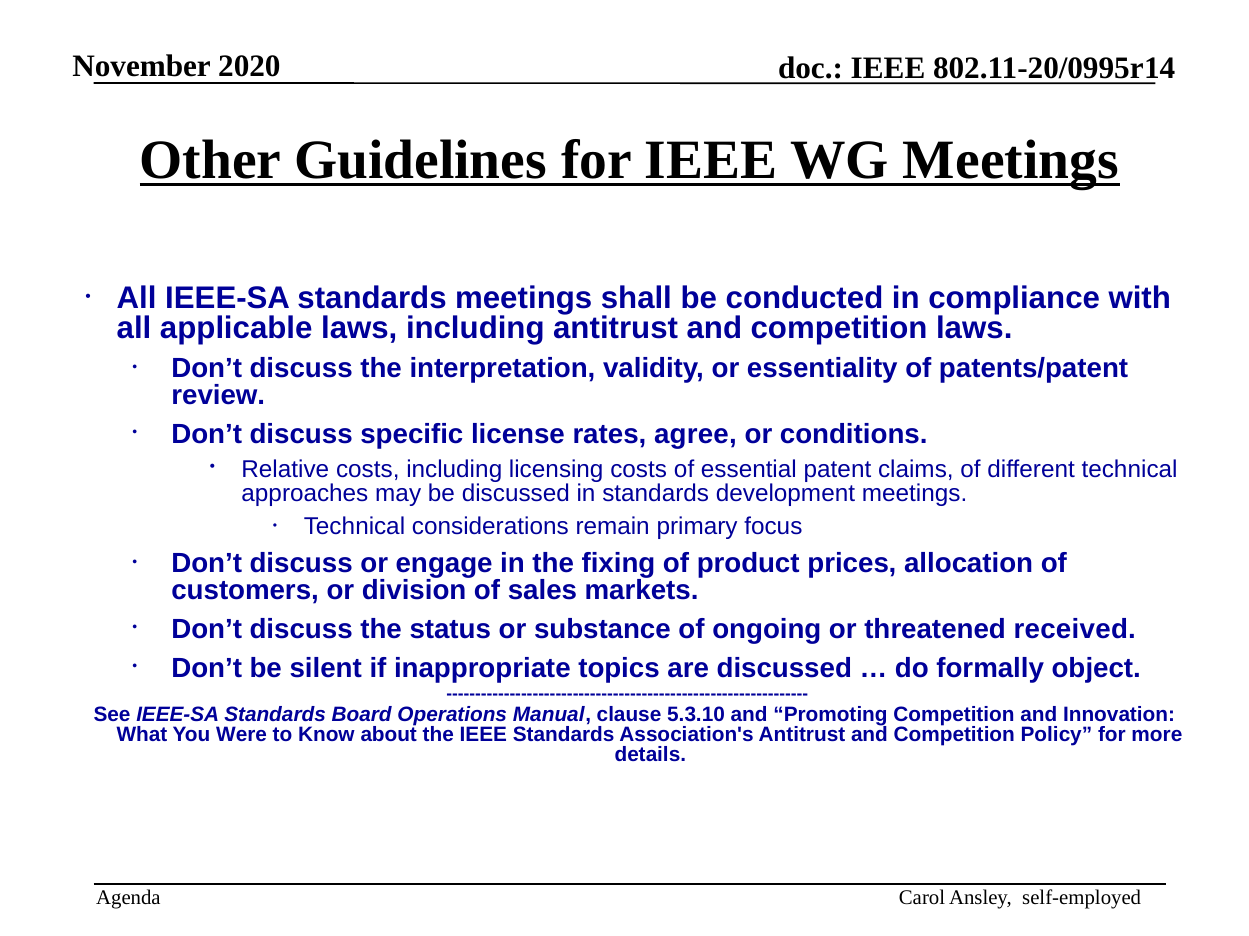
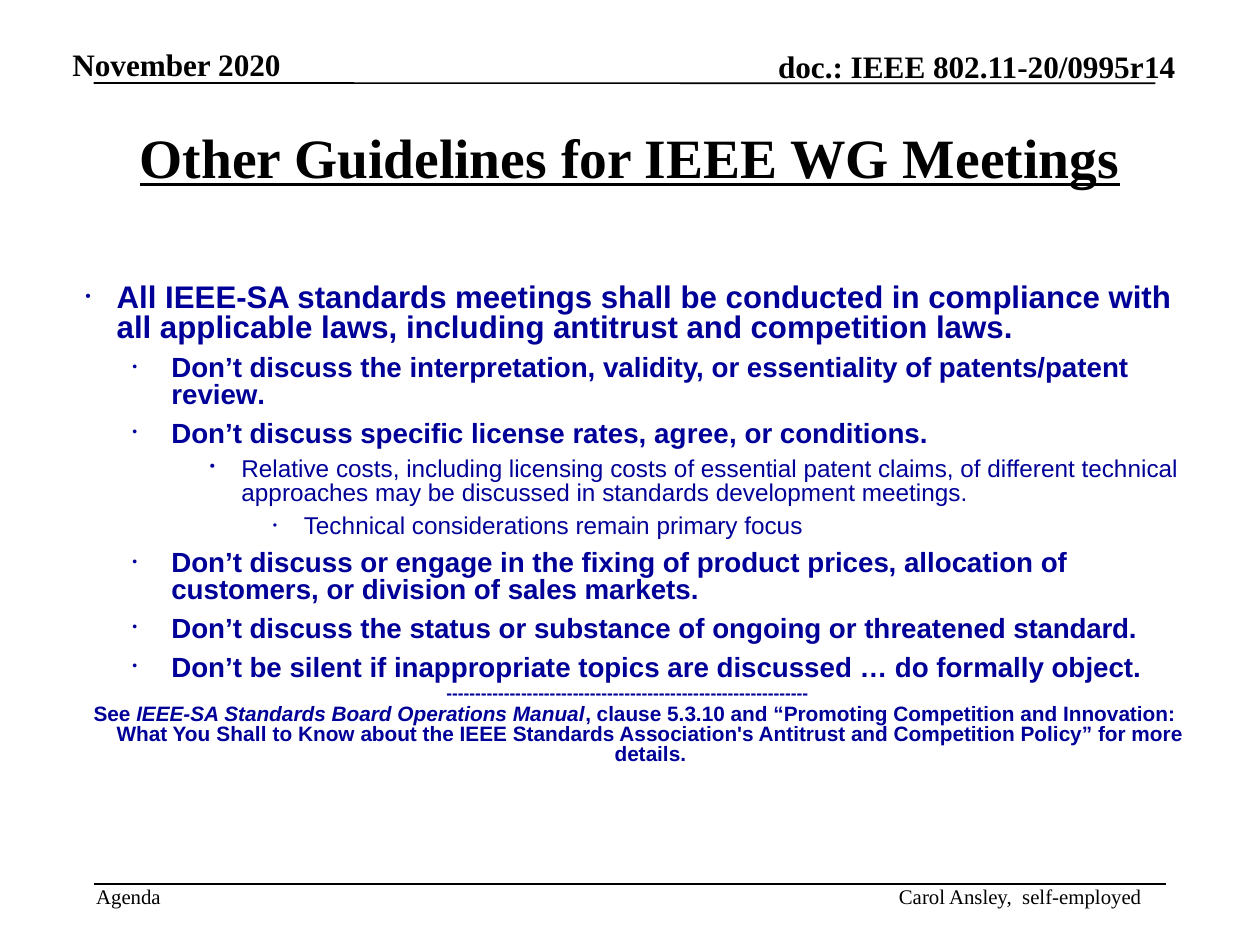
received: received -> standard
You Were: Were -> Shall
